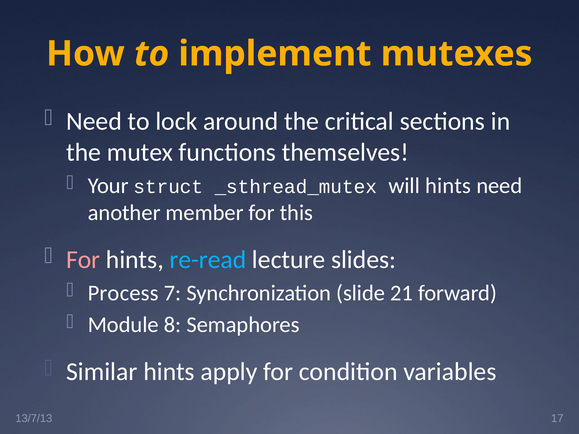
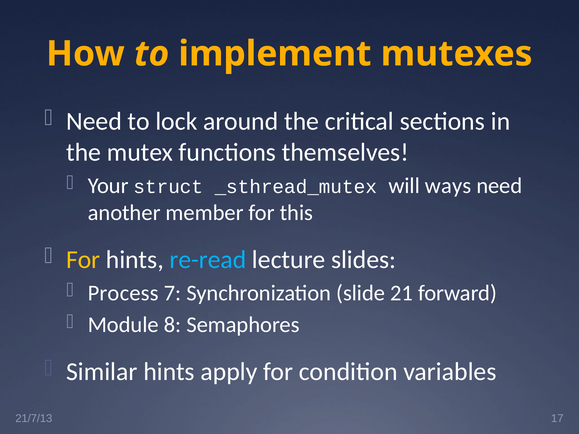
will hints: hints -> ways
For at (83, 260) colour: pink -> yellow
13/7/13: 13/7/13 -> 21/7/13
